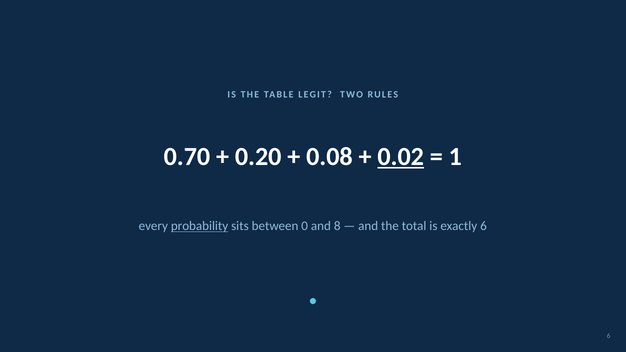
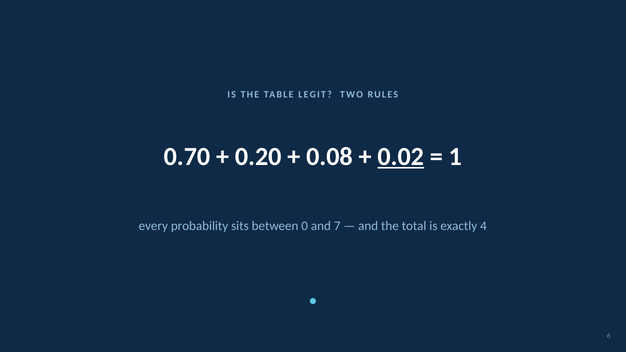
probability underline: present -> none
8: 8 -> 7
exactly 6: 6 -> 4
